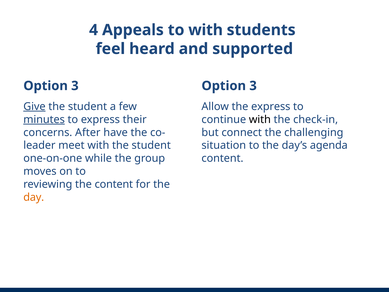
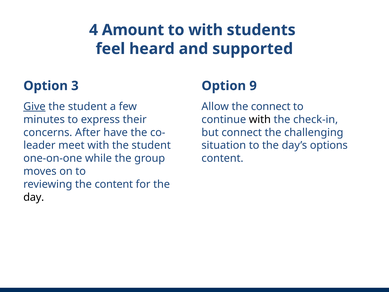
Appeals: Appeals -> Amount
3 at (253, 86): 3 -> 9
the express: express -> connect
minutes underline: present -> none
agenda: agenda -> options
day colour: orange -> black
